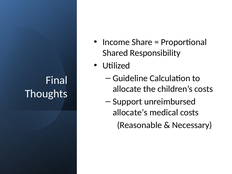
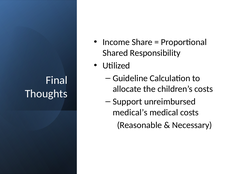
allocate’s: allocate’s -> medical’s
